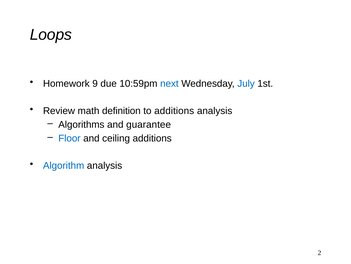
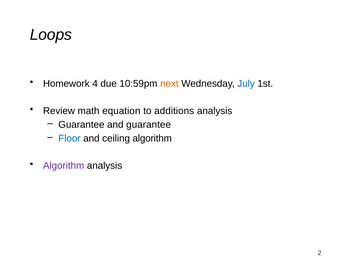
9: 9 -> 4
next colour: blue -> orange
definition: definition -> equation
Algorithms at (81, 124): Algorithms -> Guarantee
ceiling additions: additions -> algorithm
Algorithm at (64, 165) colour: blue -> purple
